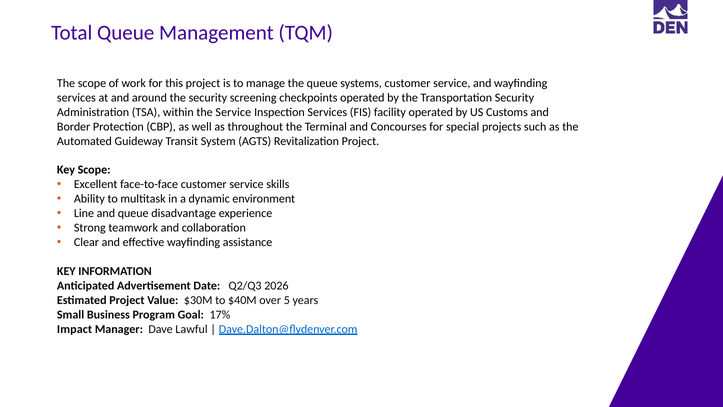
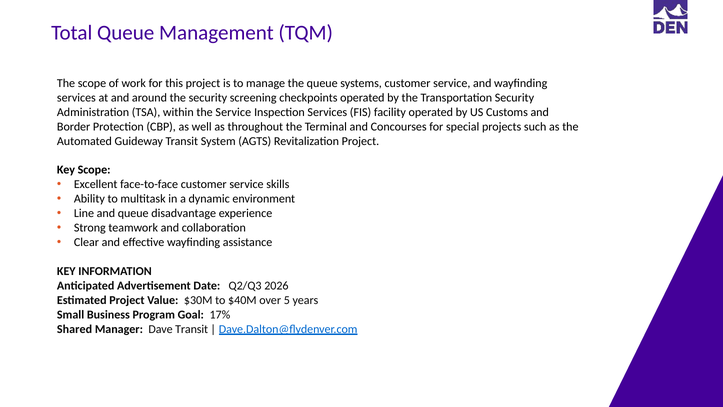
Impact: Impact -> Shared
Dave Lawful: Lawful -> Transit
